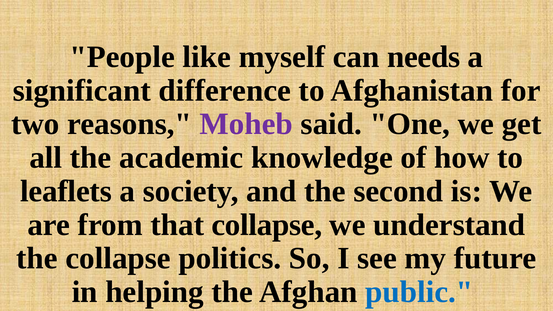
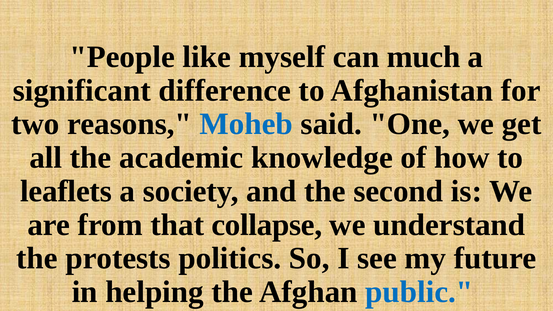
needs: needs -> much
Moheb colour: purple -> blue
the collapse: collapse -> protests
